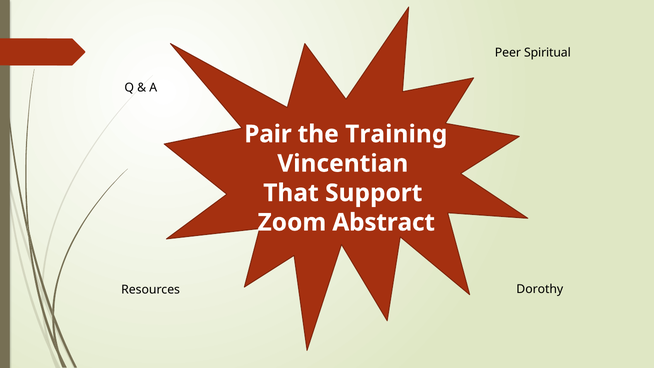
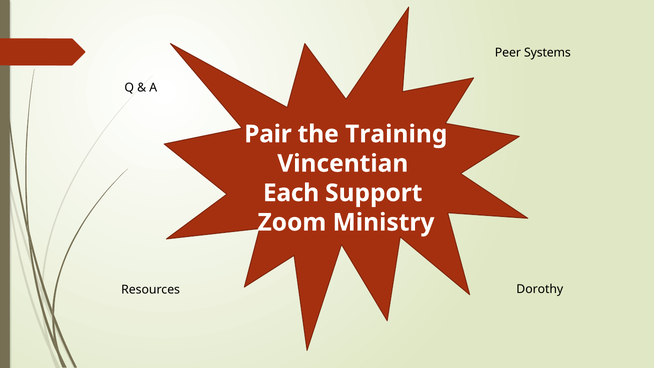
Spiritual: Spiritual -> Systems
That: That -> Each
Abstract: Abstract -> Ministry
